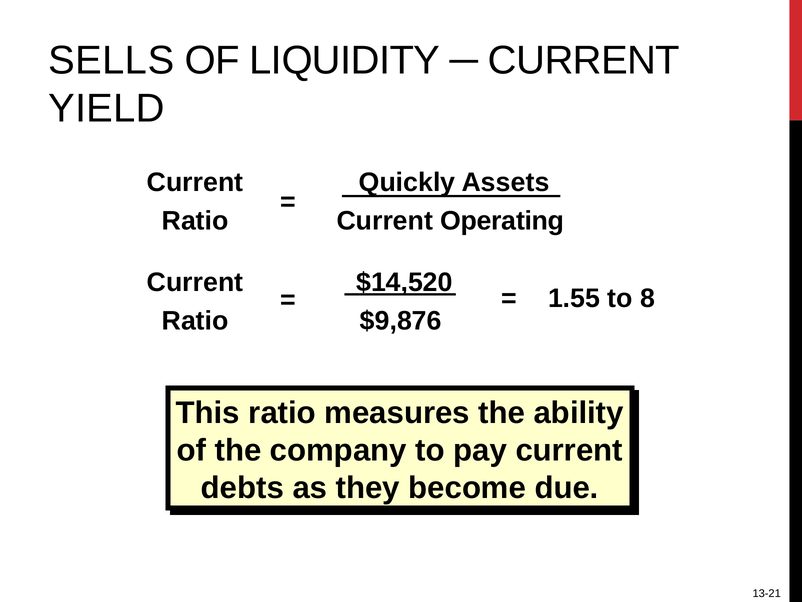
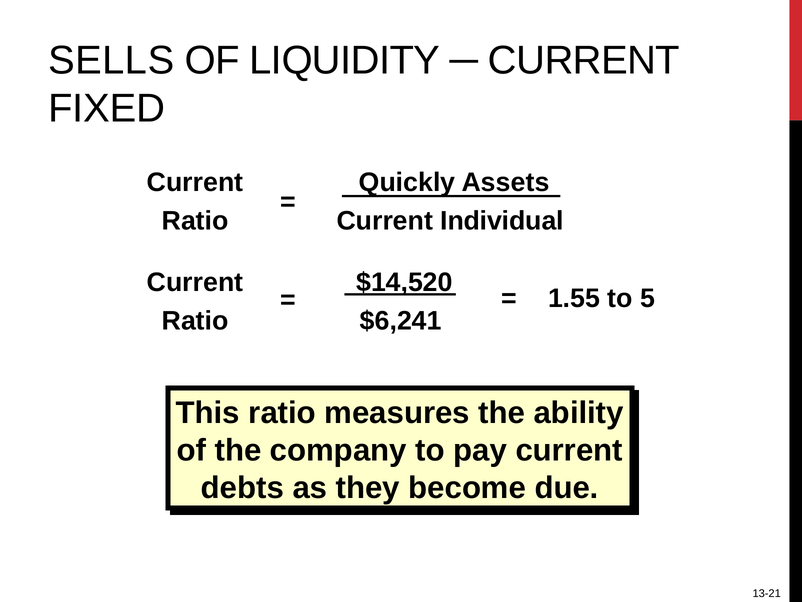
YIELD: YIELD -> FIXED
Operating: Operating -> Individual
8: 8 -> 5
$9,876: $9,876 -> $6,241
